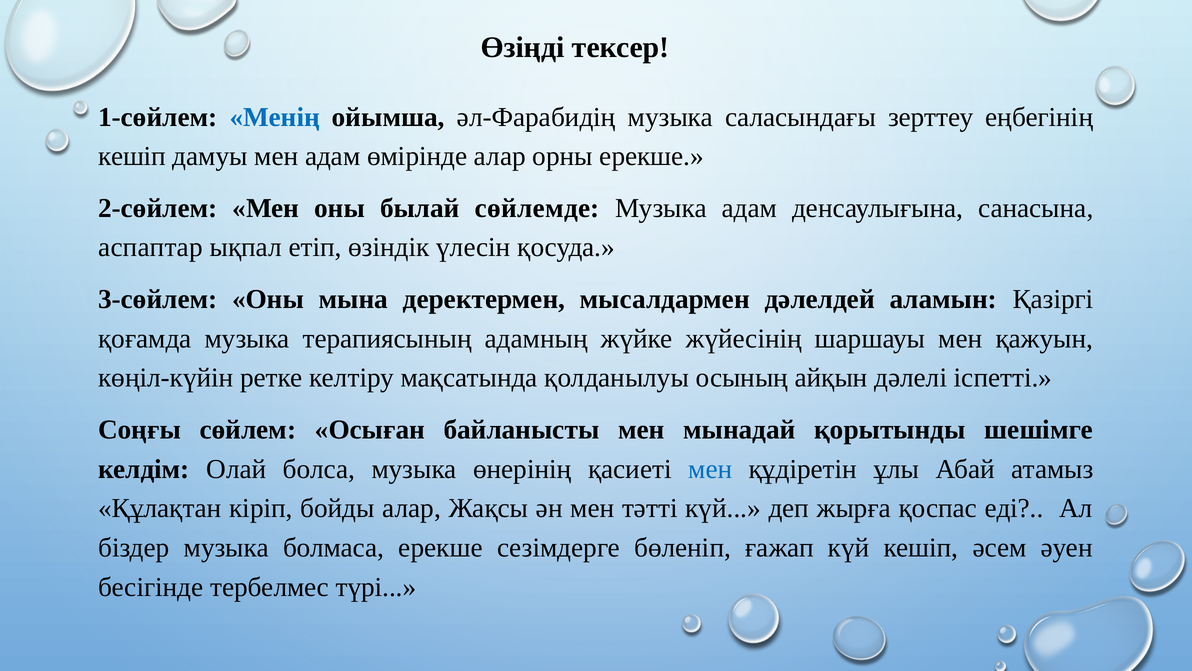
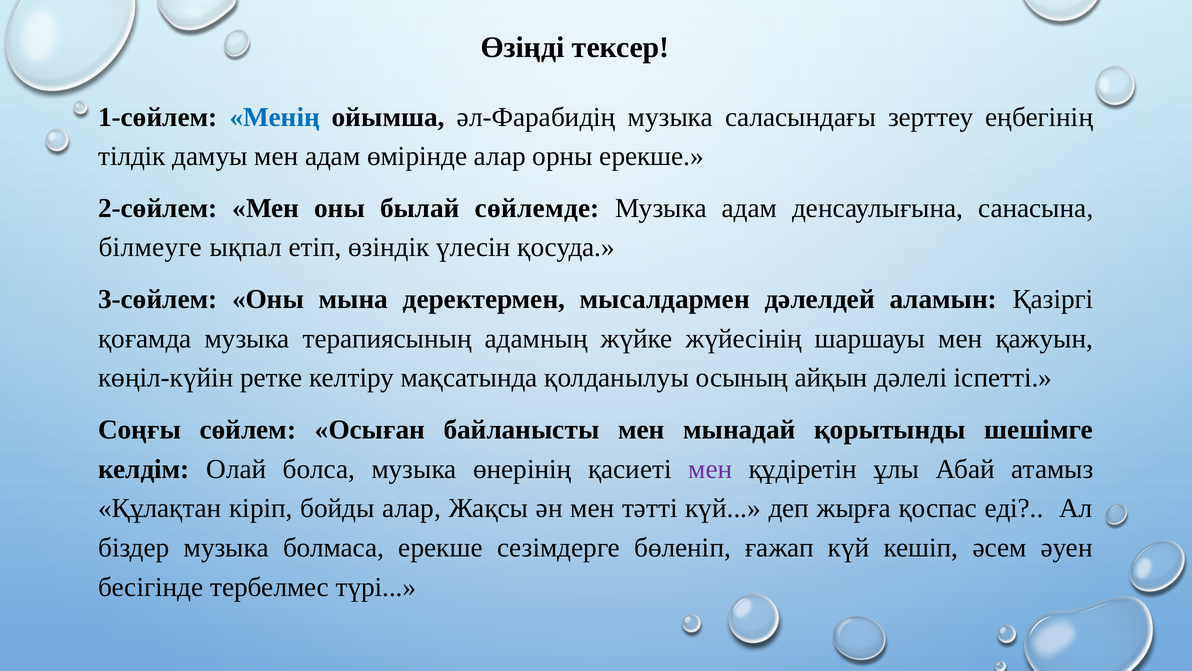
кешіп at (132, 156): кешіп -> тілдік
аспаптар: аспаптар -> білмеуге
мен at (710, 469) colour: blue -> purple
